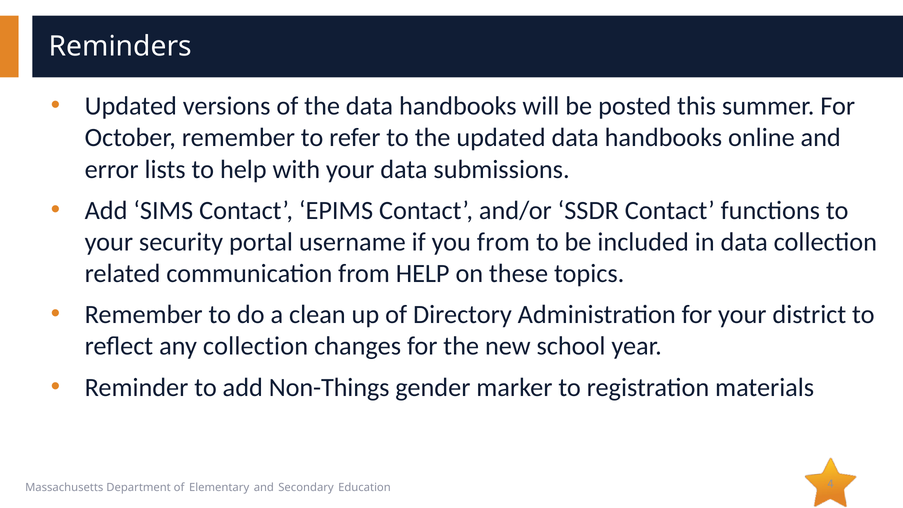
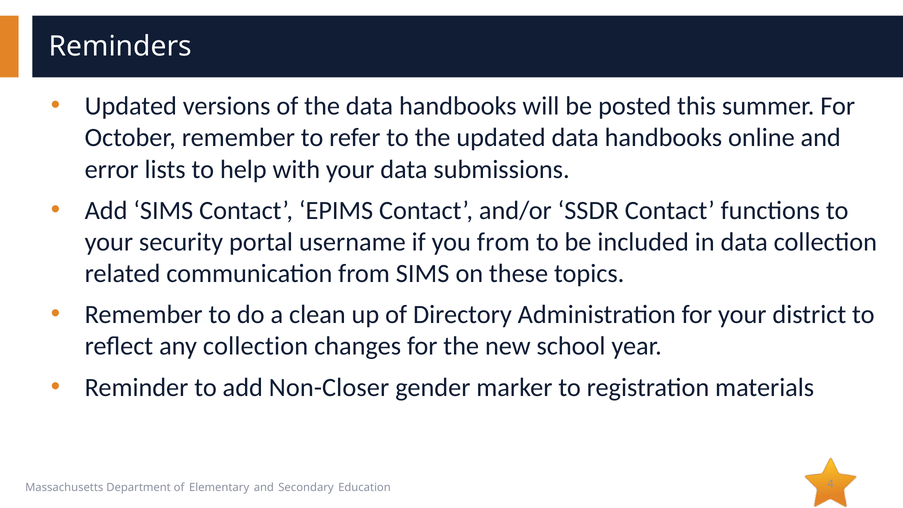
from HELP: HELP -> SIMS
Non-Things: Non-Things -> Non-Closer
